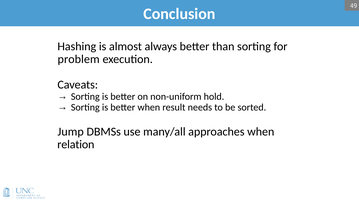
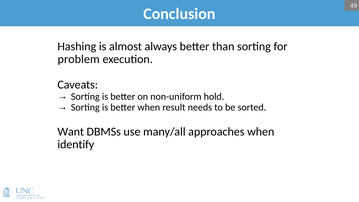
Jump: Jump -> Want
relation: relation -> identify
